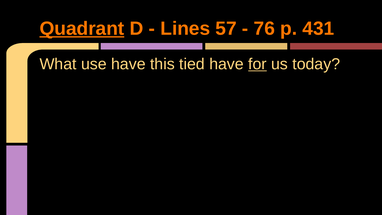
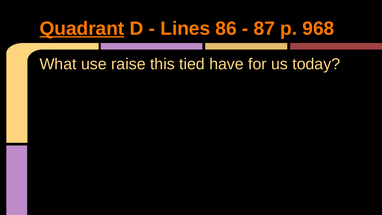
57: 57 -> 86
76: 76 -> 87
431: 431 -> 968
use have: have -> raise
for underline: present -> none
